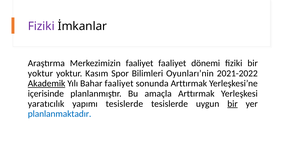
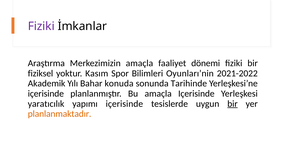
Merkezimizin faaliyet: faaliyet -> amaçla
yoktur at (40, 73): yoktur -> fiziksel
Akademik underline: present -> none
Bahar faaliyet: faaliyet -> konuda
sonunda Arttırmak: Arttırmak -> Tarihinde
amaçla Arttırmak: Arttırmak -> Içerisinde
yapımı tesislerde: tesislerde -> içerisinde
planlanmaktadır colour: blue -> orange
